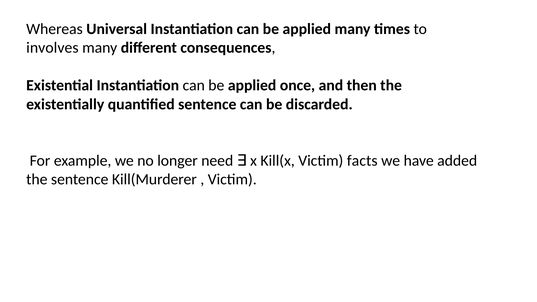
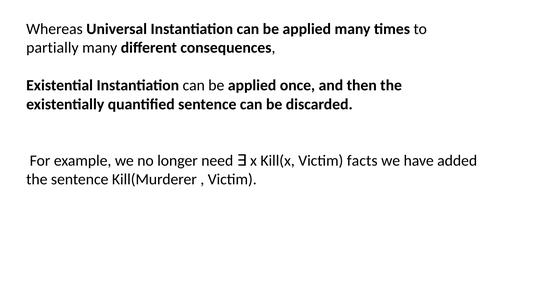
involves: involves -> partially
